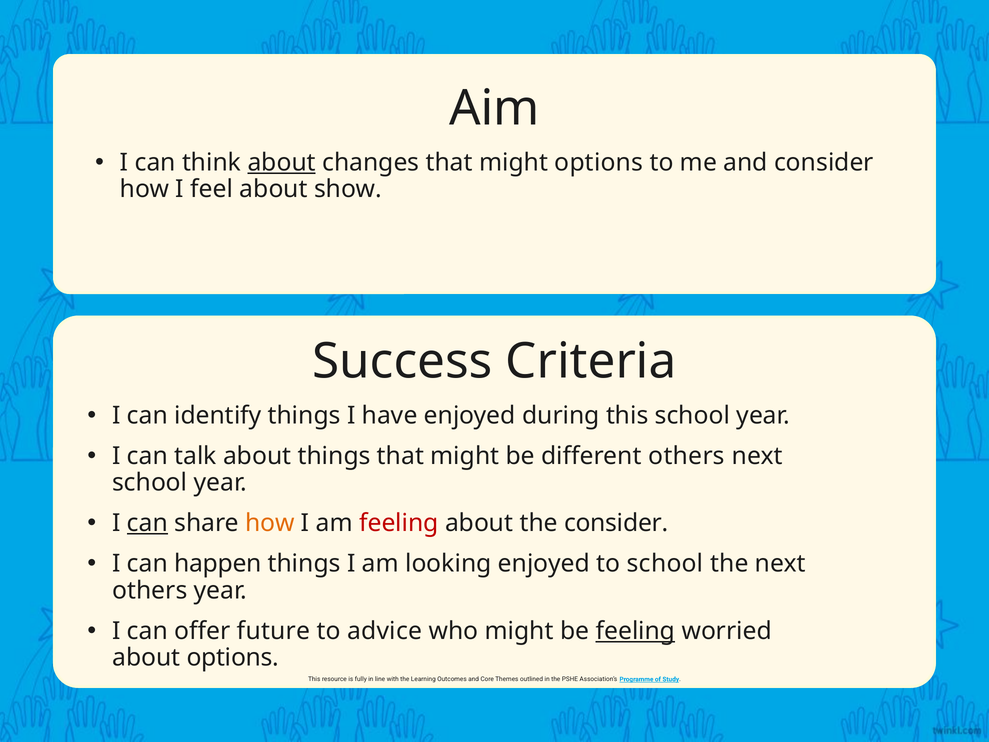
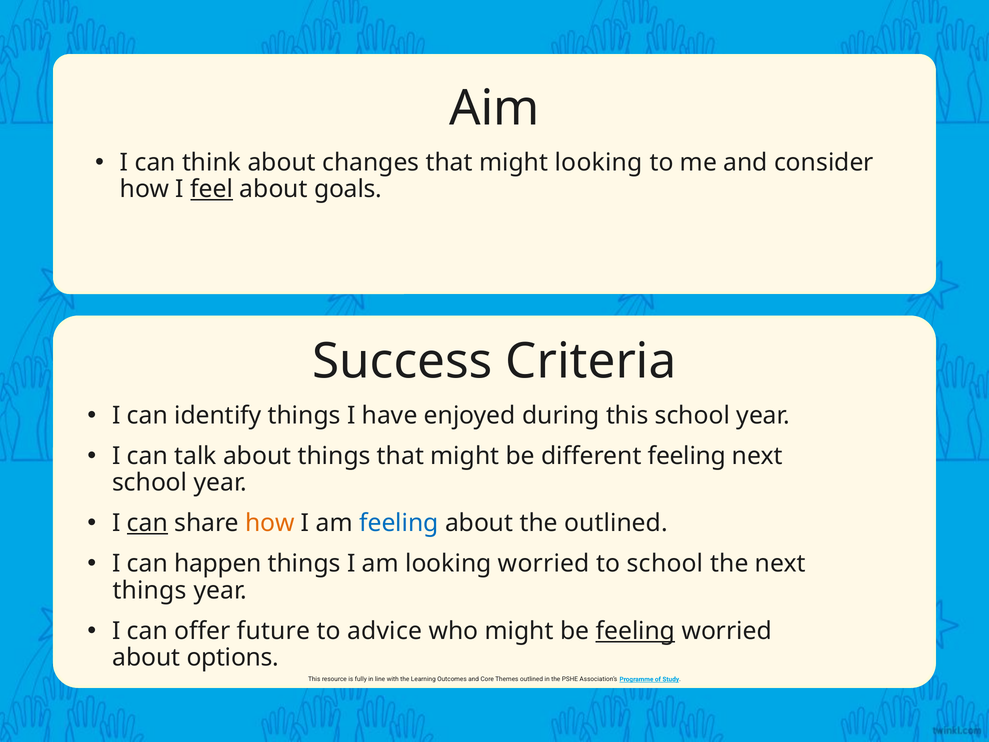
about at (282, 162) underline: present -> none
might options: options -> looking
feel underline: none -> present
show: show -> goals
different others: others -> feeling
feeling at (399, 523) colour: red -> blue
the consider: consider -> outlined
looking enjoyed: enjoyed -> worried
others at (150, 590): others -> things
